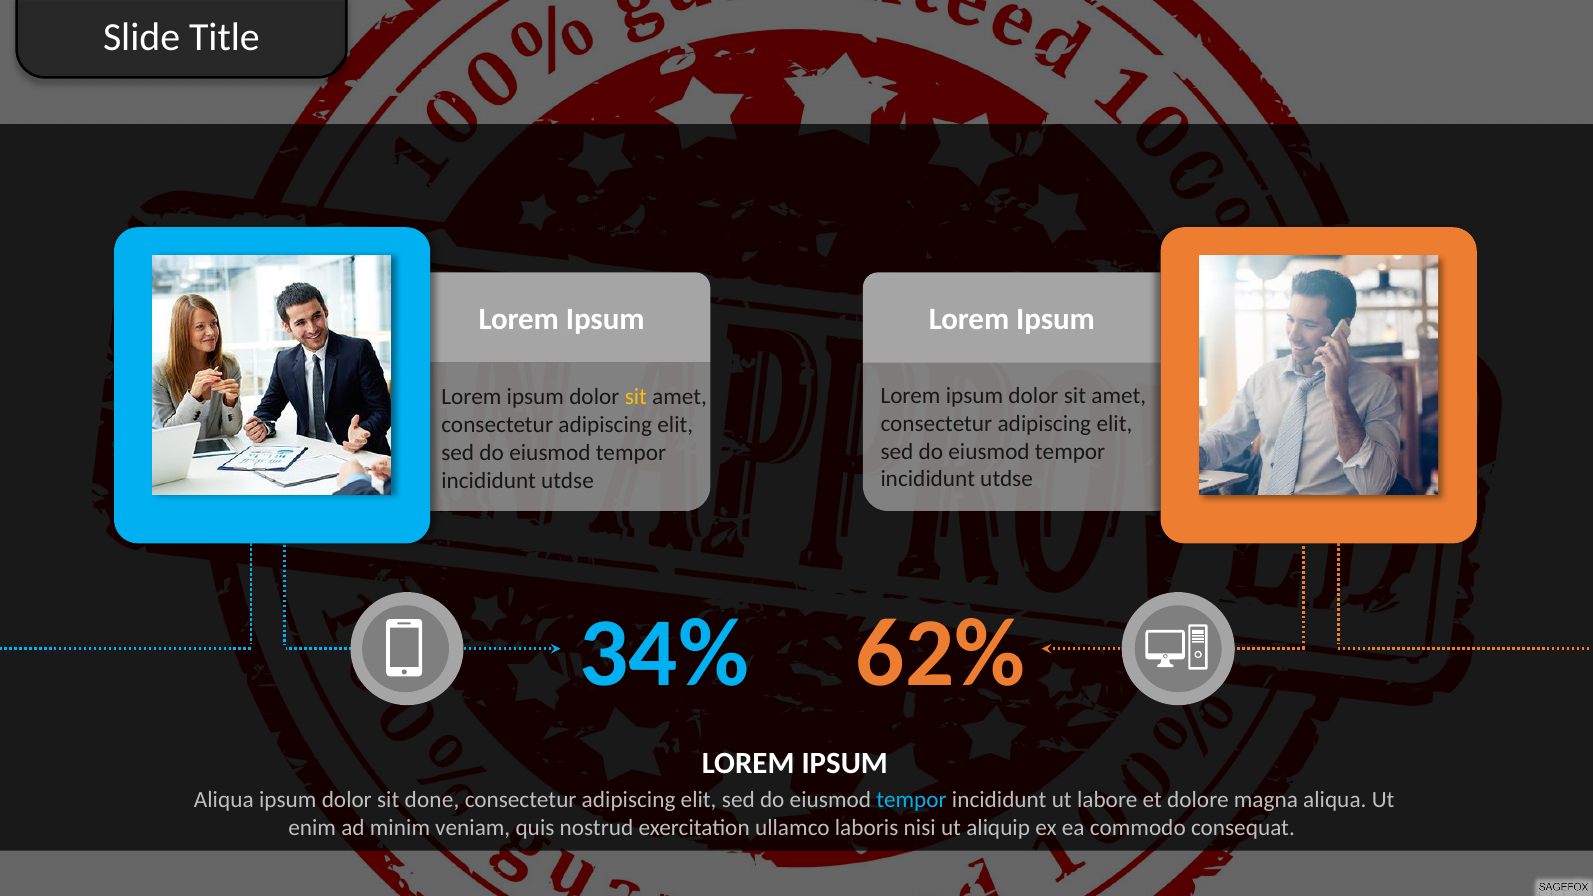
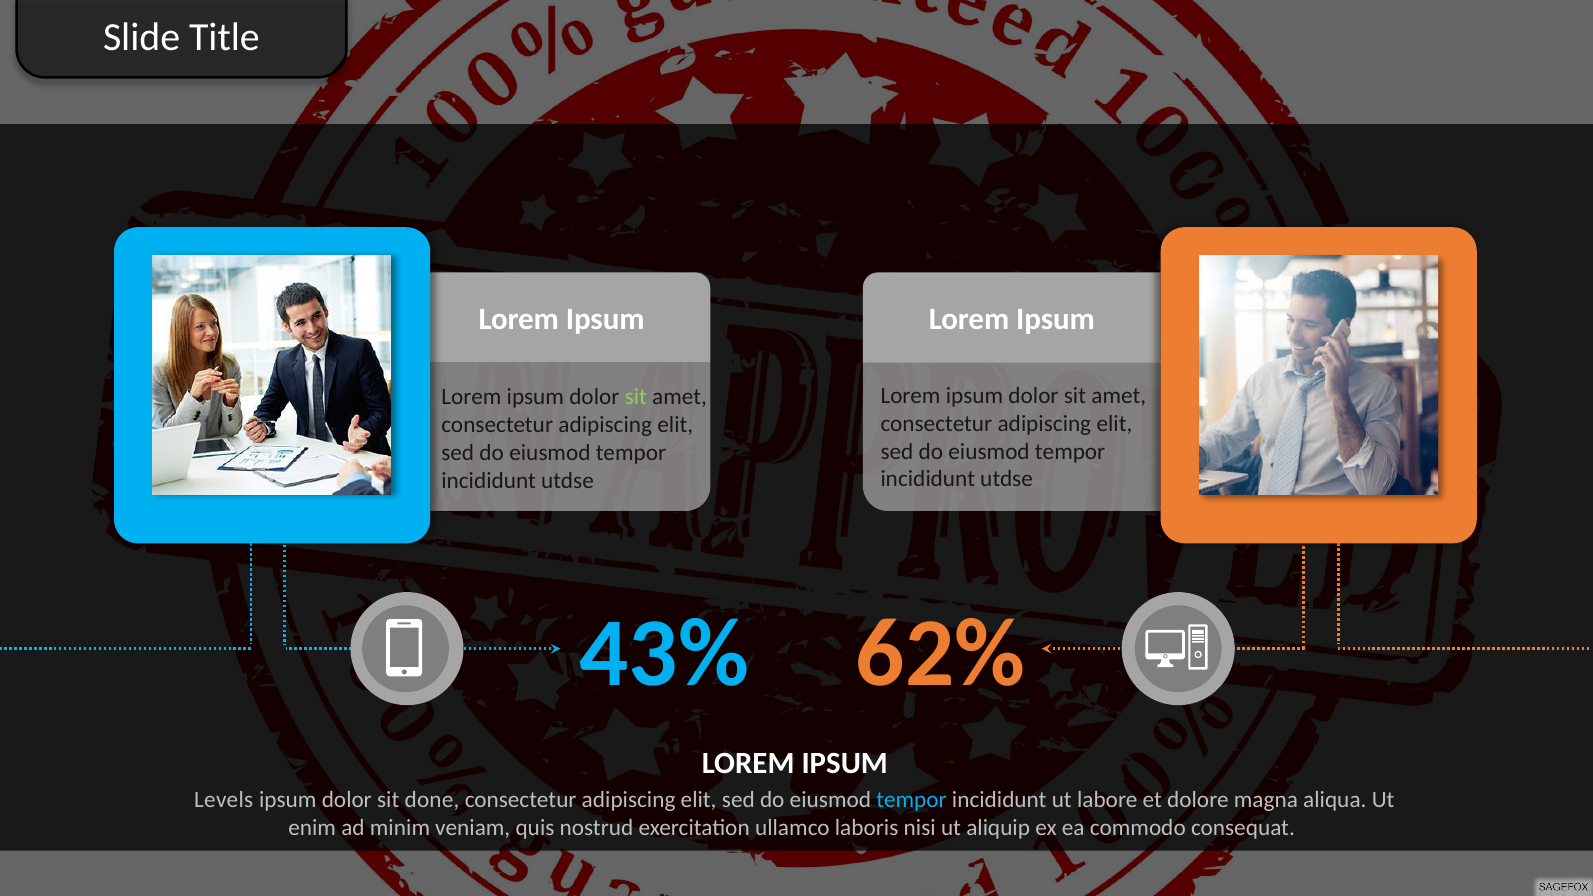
sit at (636, 397) colour: yellow -> light green
34%: 34% -> 43%
Aliqua at (224, 800): Aliqua -> Levels
